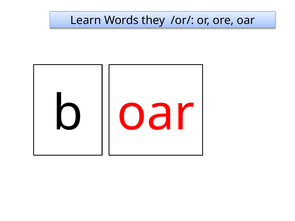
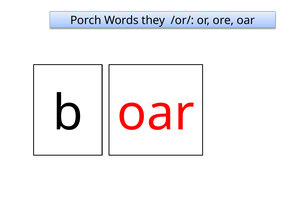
Learn: Learn -> Porch
